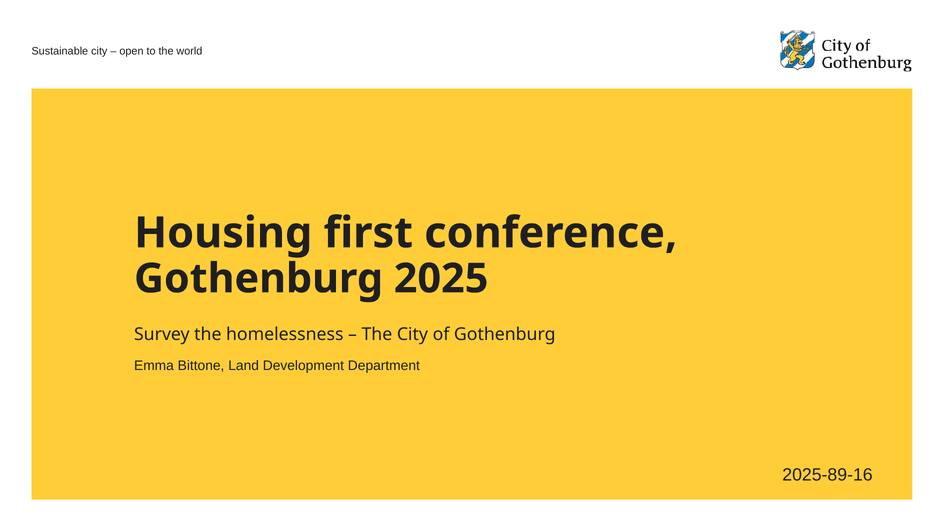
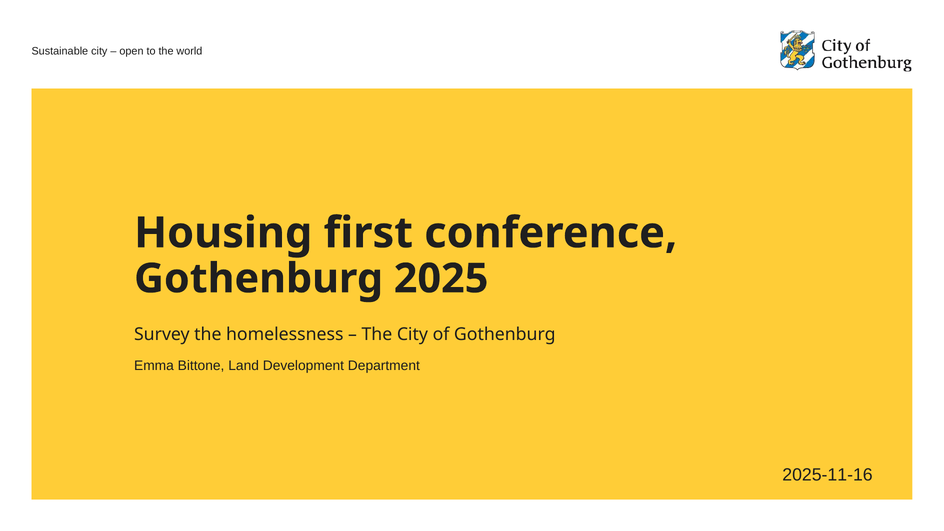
2025-89-16: 2025-89-16 -> 2025-11-16
